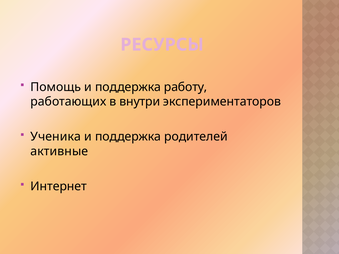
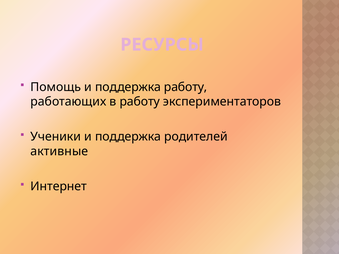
в внутри: внутри -> работу
Ученика: Ученика -> Ученики
